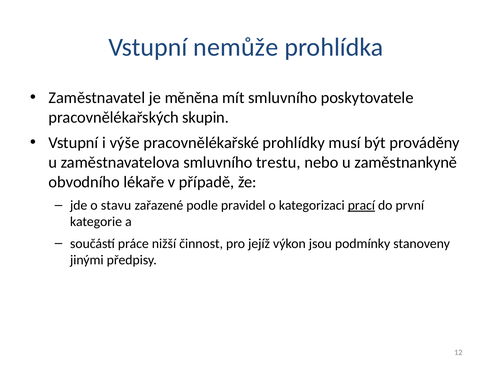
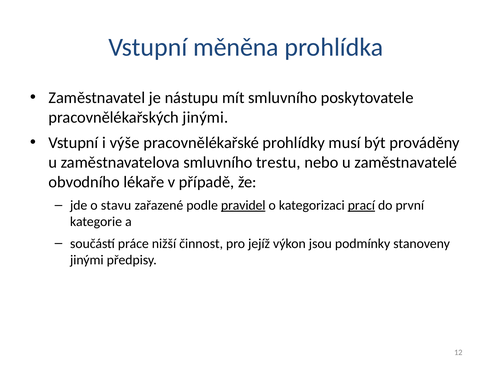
nemůže: nemůže -> měněna
měněna: měněna -> nástupu
pracovnělékařských skupin: skupin -> jinými
zaměstnankyně: zaměstnankyně -> zaměstnavatelé
pravidel underline: none -> present
